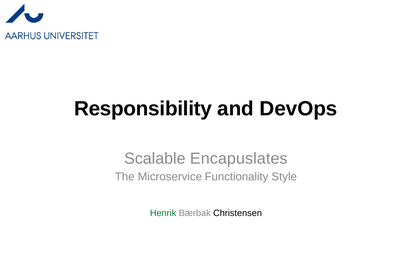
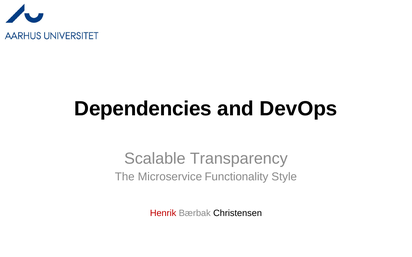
Responsibility: Responsibility -> Dependencies
Encapuslates: Encapuslates -> Transparency
Henrik colour: green -> red
